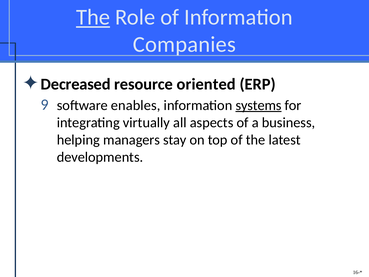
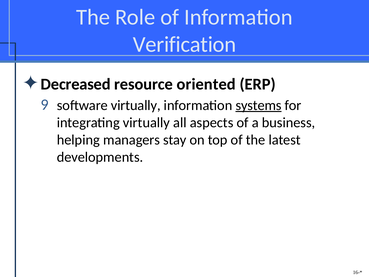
The at (93, 17) underline: present -> none
Companies: Companies -> Verification
software enables: enables -> virtually
